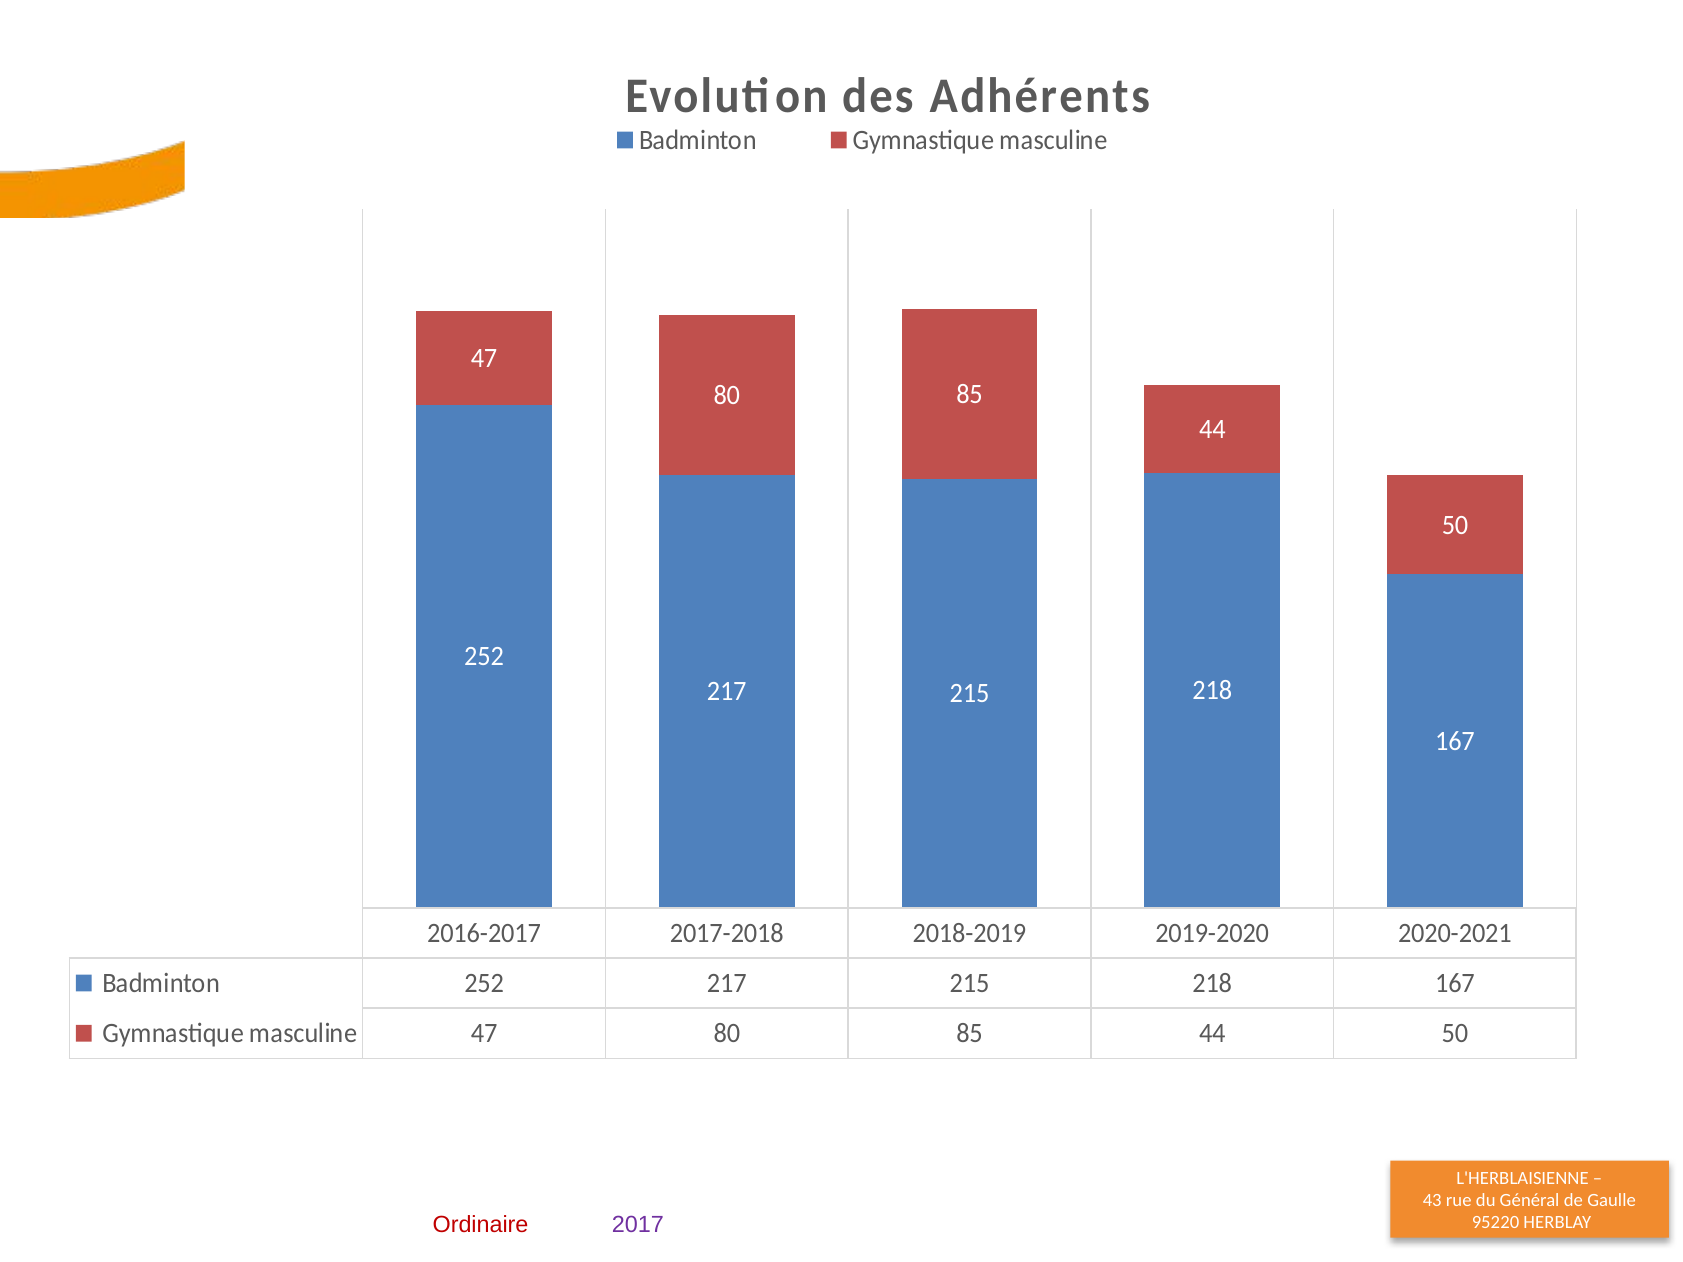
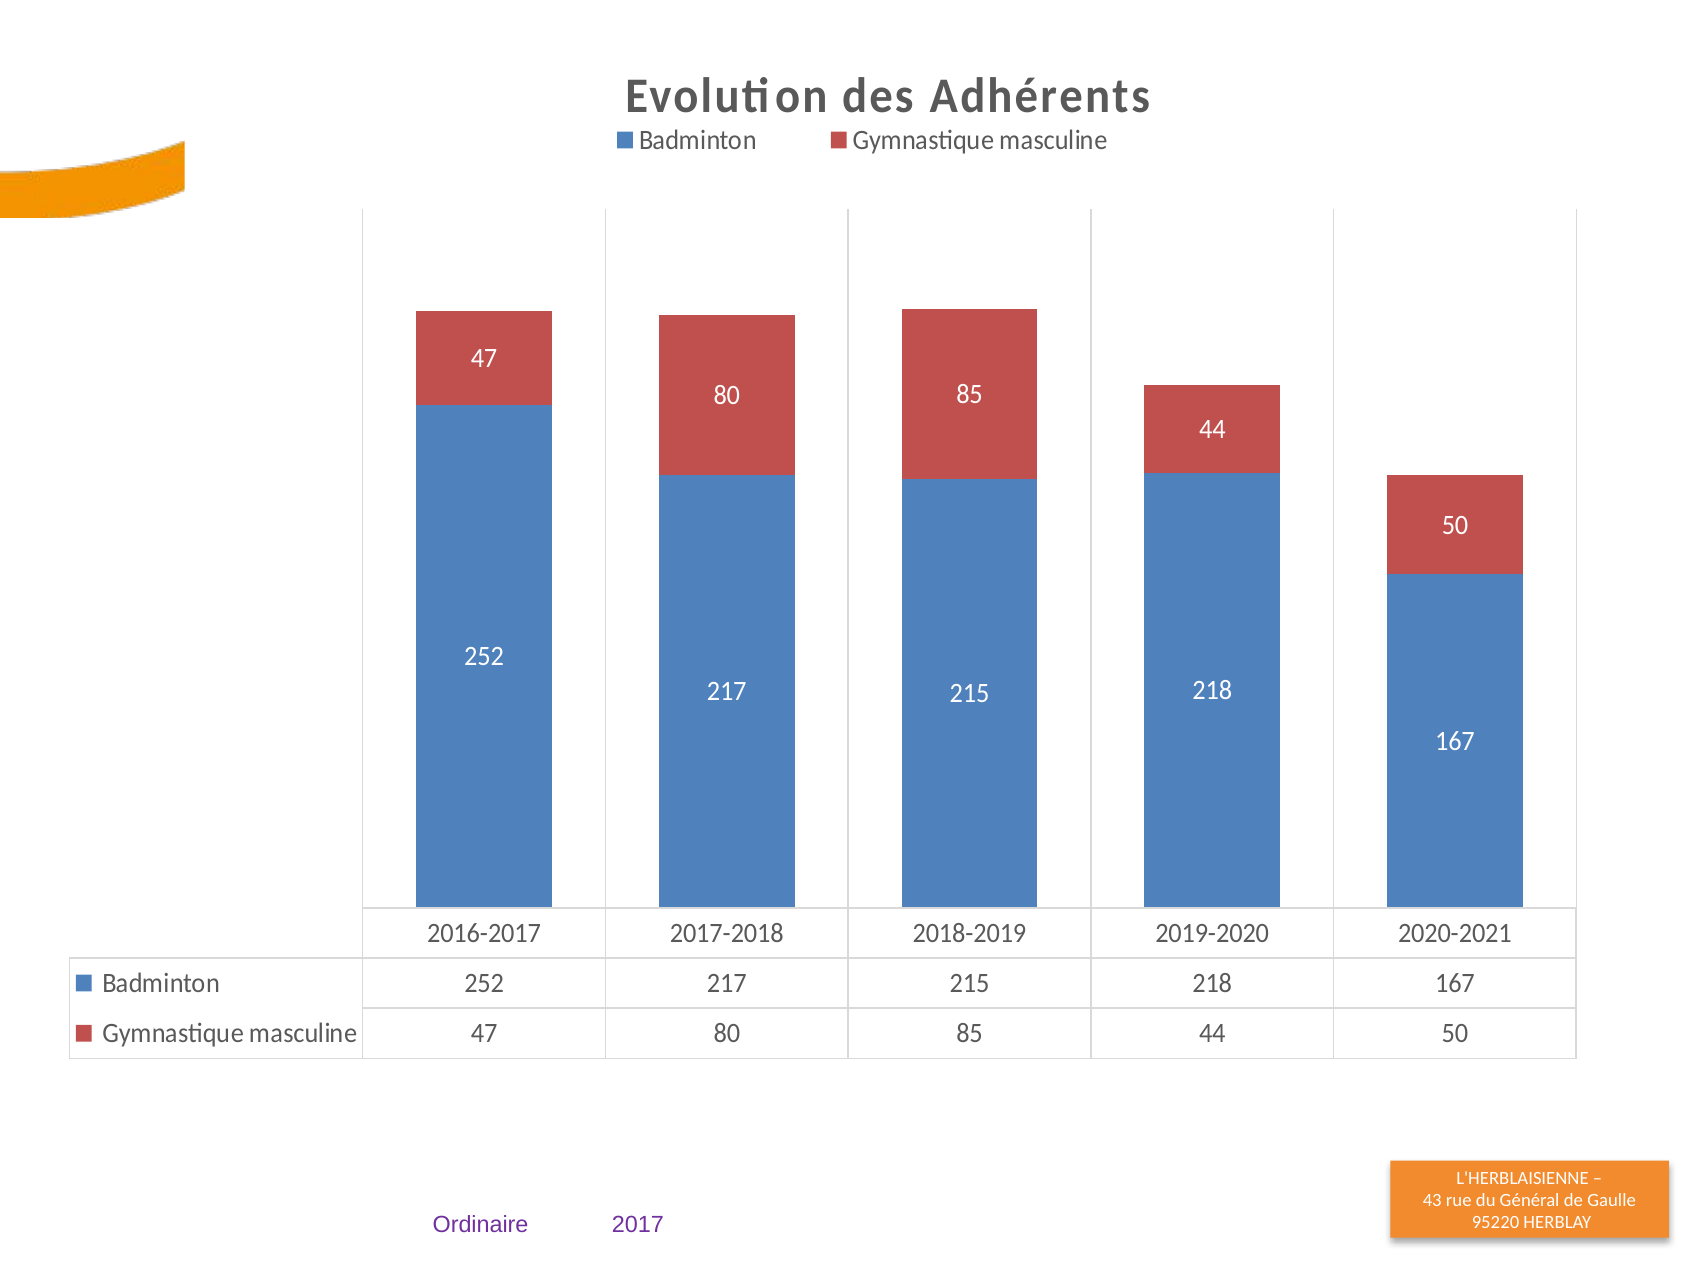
Ordinaire colour: red -> purple
